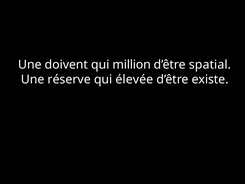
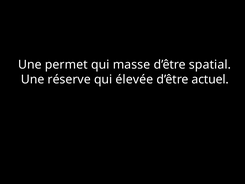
doivent: doivent -> permet
million: million -> masse
existe: existe -> actuel
